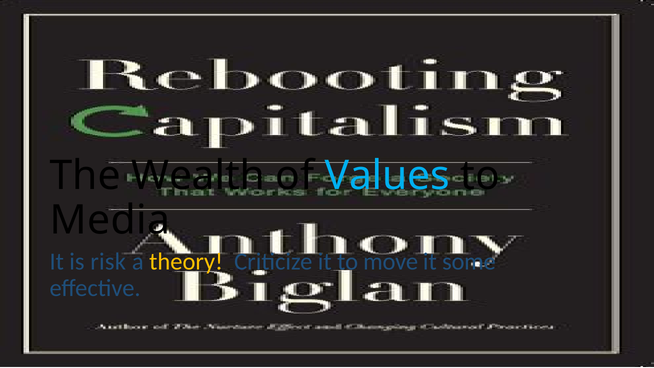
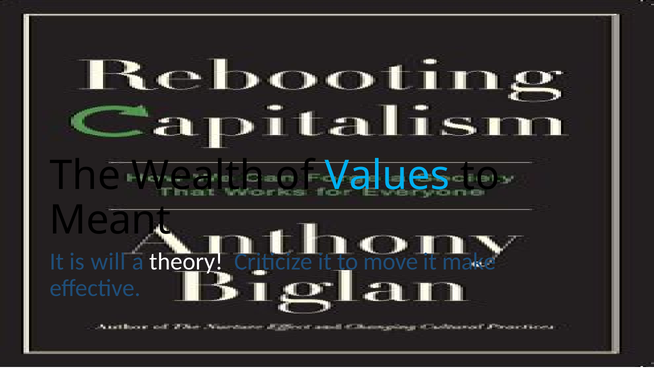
Media: Media -> Meant
risk: risk -> will
theory colour: yellow -> white
some: some -> make
